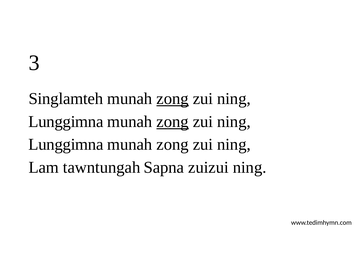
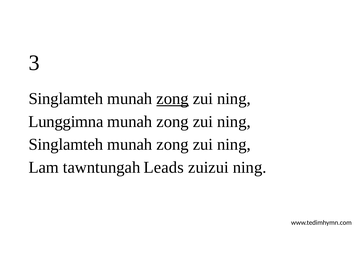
zong at (173, 122) underline: present -> none
Lunggimna at (66, 145): Lunggimna -> Singlamteh
Sapna: Sapna -> Leads
